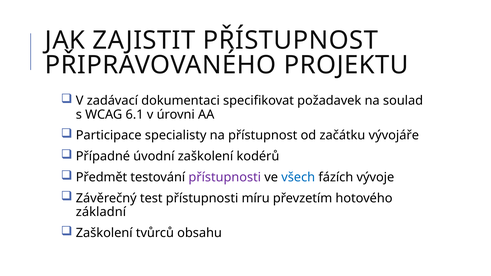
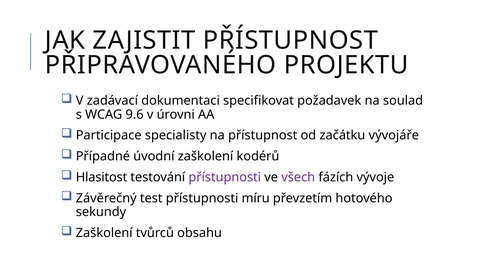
6.1: 6.1 -> 9.6
Předmět: Předmět -> Hlasitost
všech colour: blue -> purple
základní: základní -> sekundy
